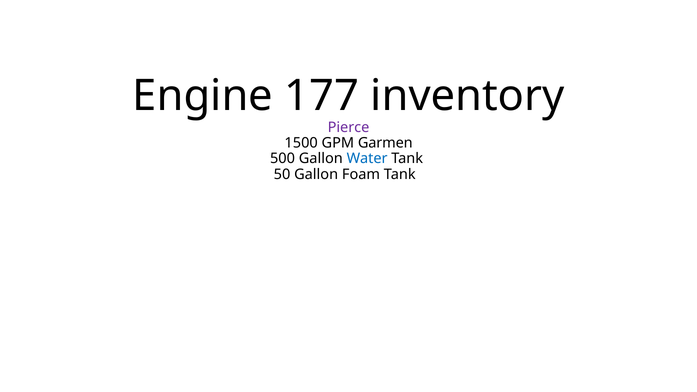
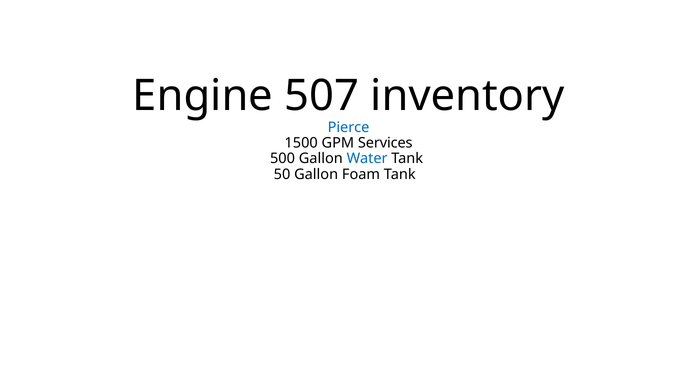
177: 177 -> 507
Pierce colour: purple -> blue
Garmen: Garmen -> Services
